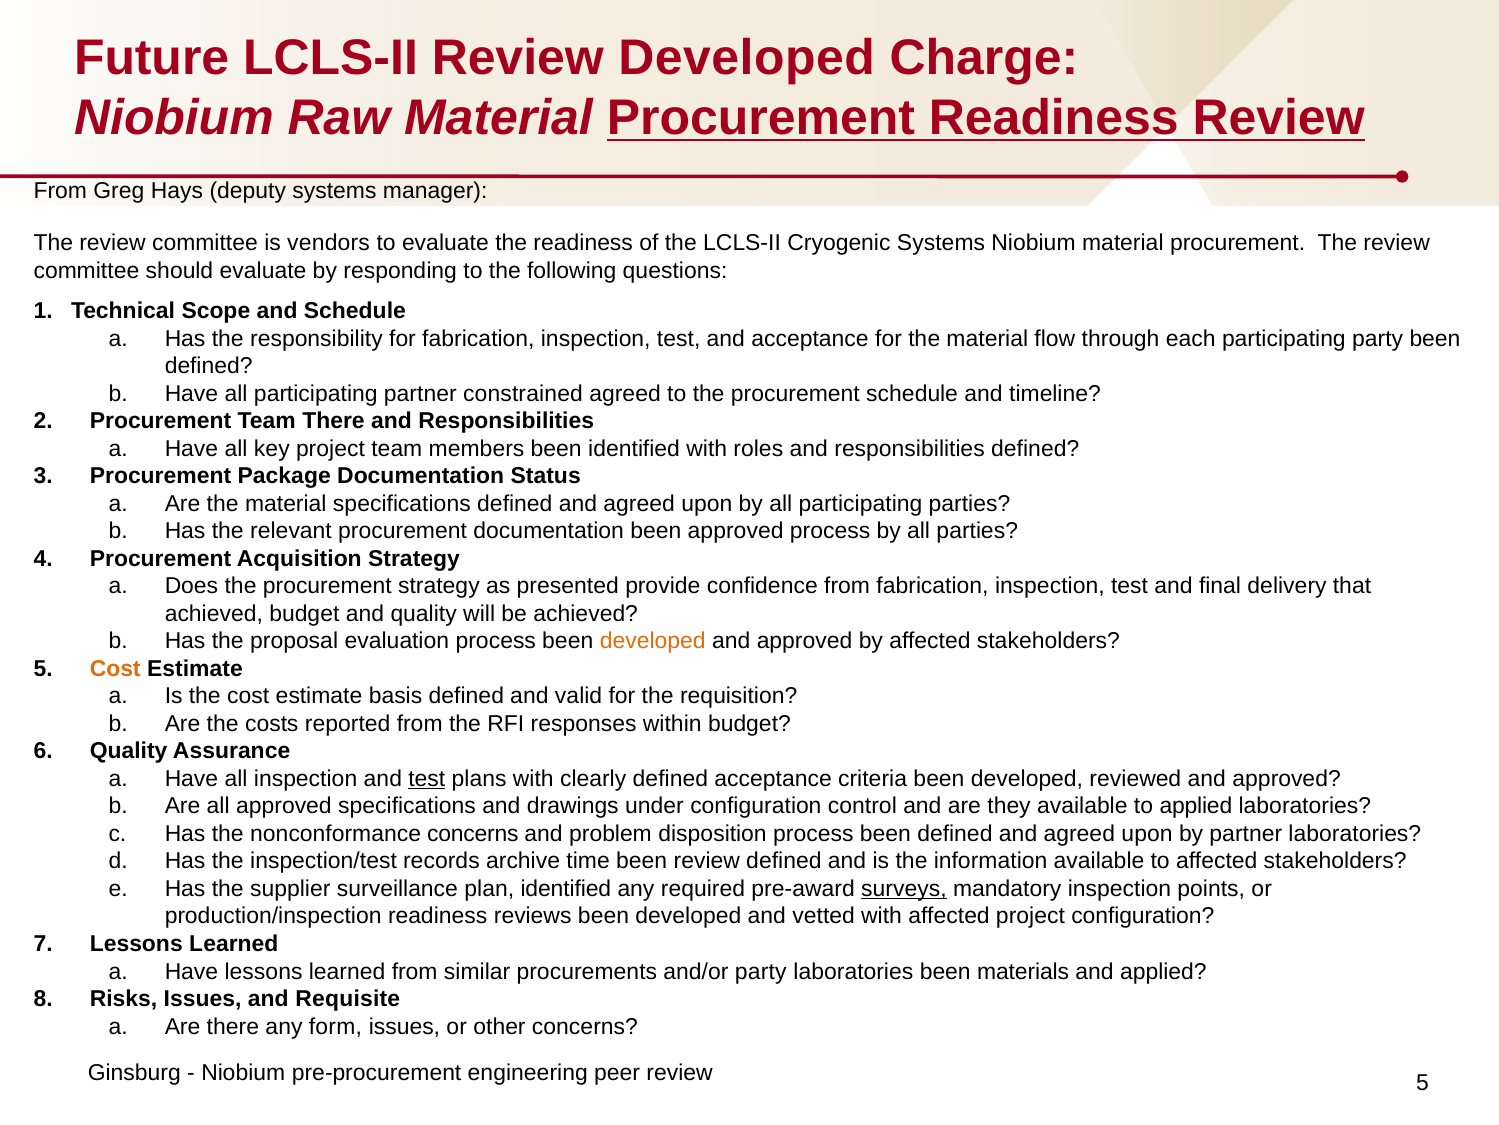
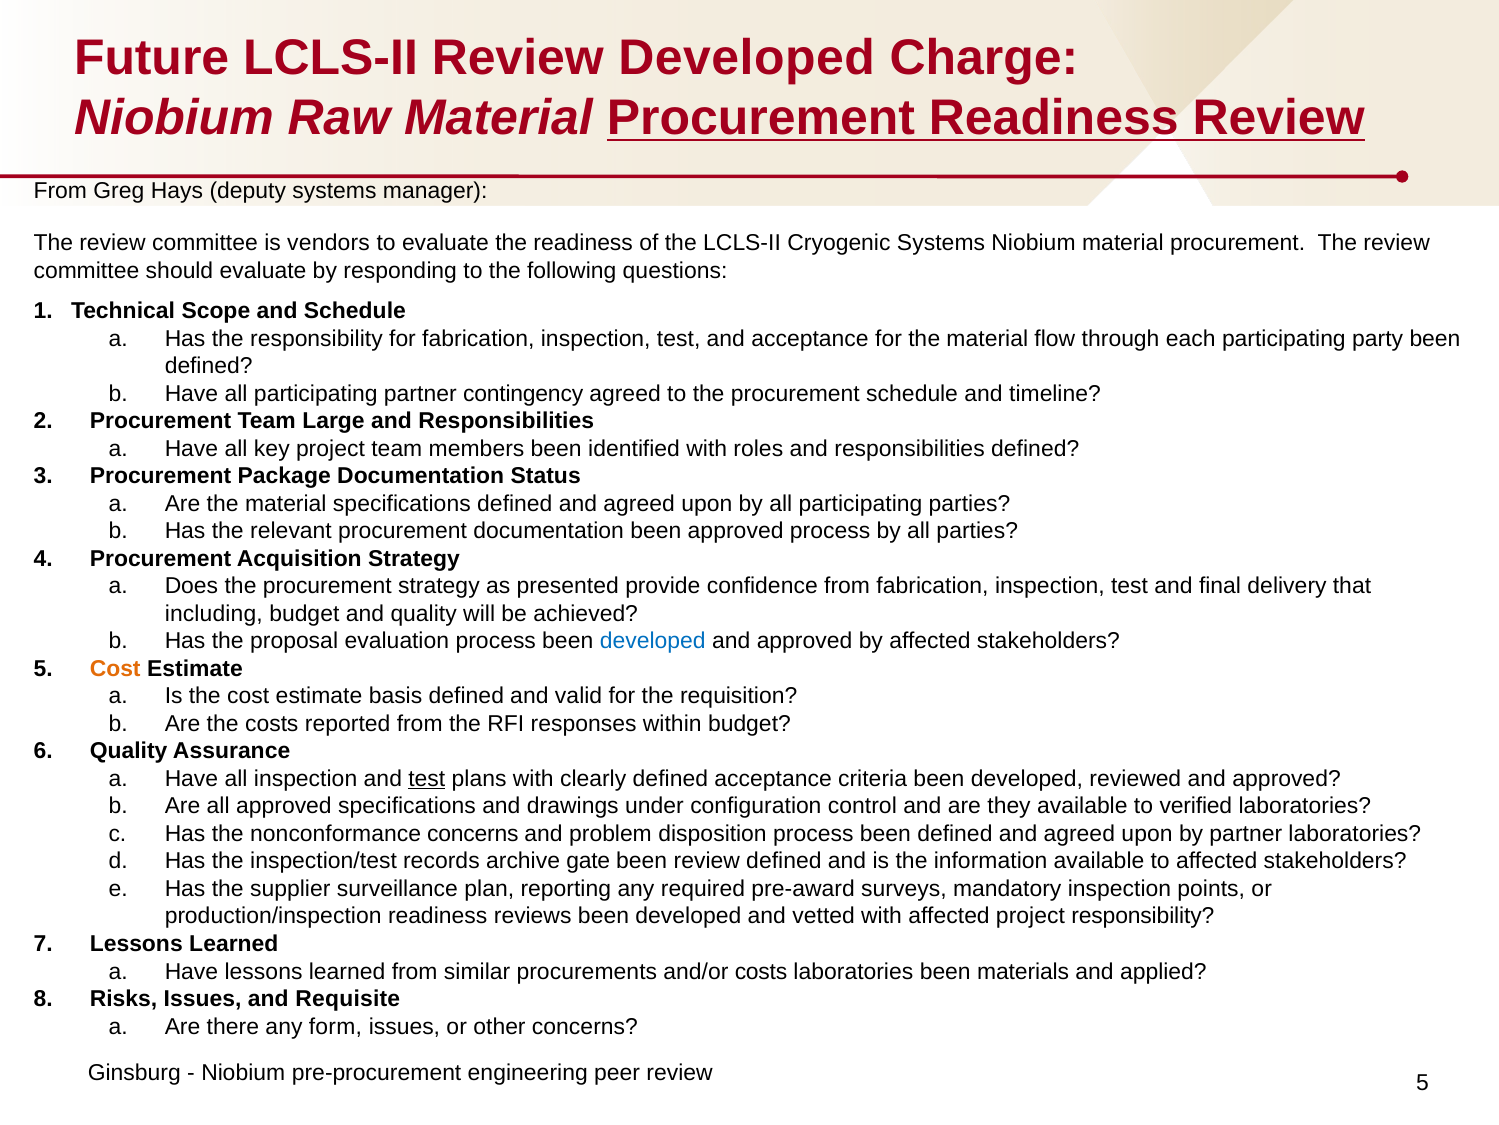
constrained: constrained -> contingency
Team There: There -> Large
achieved at (214, 613): achieved -> including
developed at (653, 641) colour: orange -> blue
to applied: applied -> verified
time: time -> gate
plan identified: identified -> reporting
surveys underline: present -> none
project configuration: configuration -> responsibility
and/or party: party -> costs
